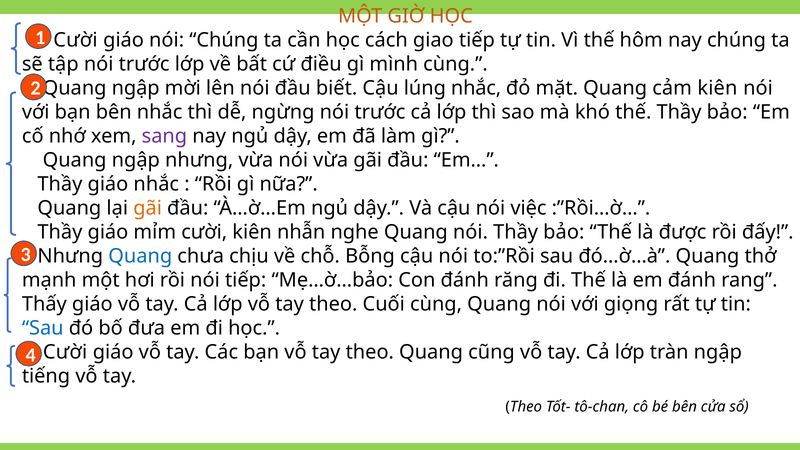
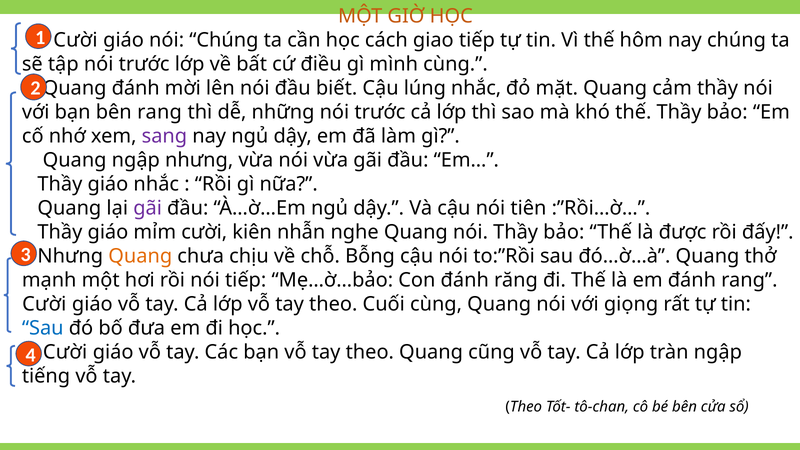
ngập at (136, 88): ngập -> đánh
cảm kiên: kiên -> thầy
bên nhắc: nhắc -> rang
ngừng: ngừng -> những
gãi at (148, 208) colour: orange -> purple
việc: việc -> tiên
Quang at (140, 256) colour: blue -> orange
Thấy at (44, 304): Thấy -> Cười
